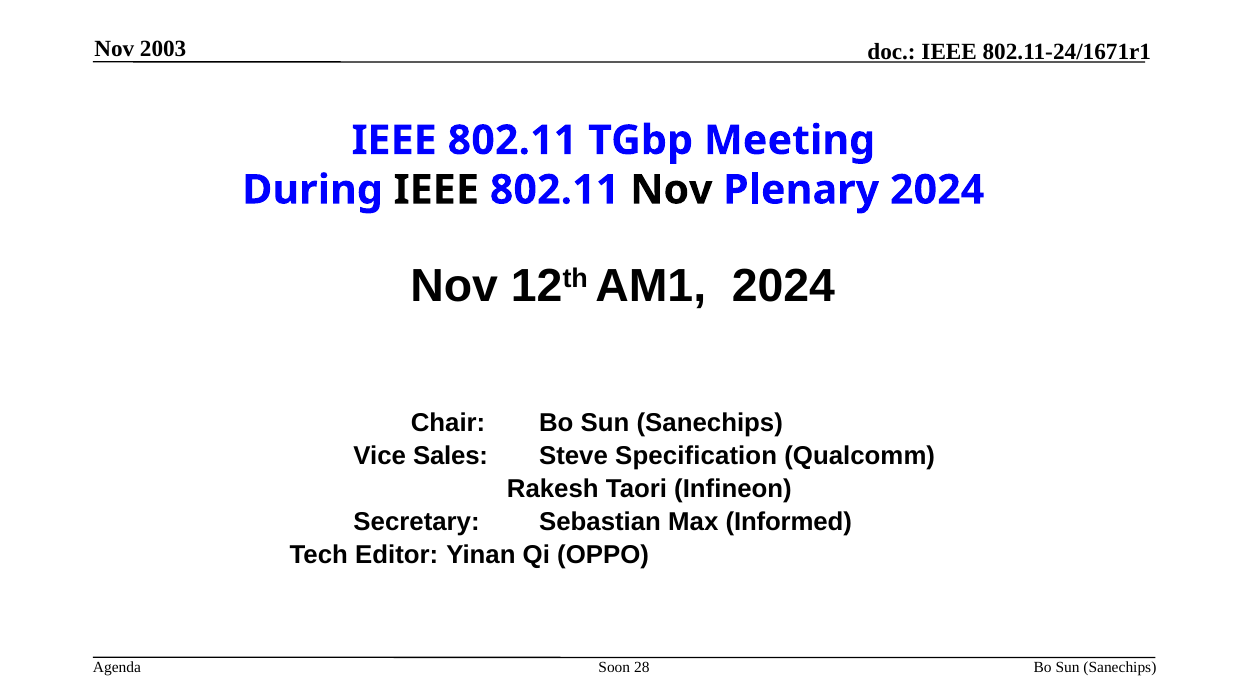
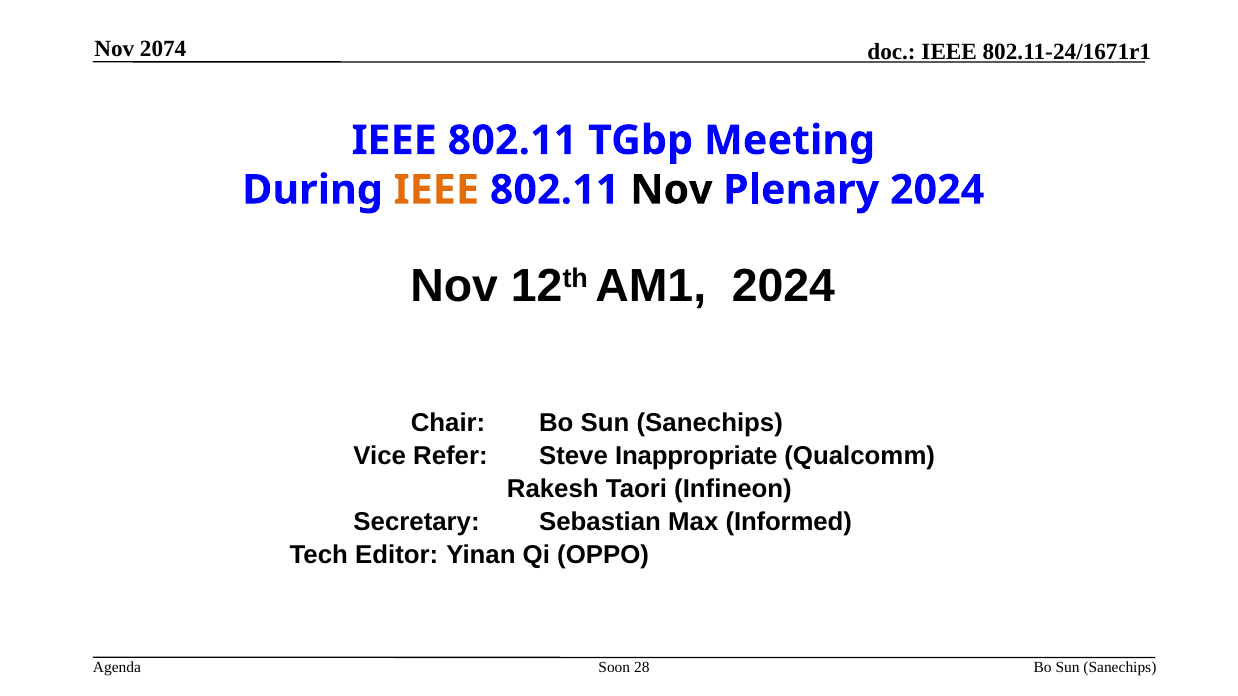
2003: 2003 -> 2074
IEEE at (436, 190) colour: black -> orange
Sales: Sales -> Refer
Specification: Specification -> Inappropriate
